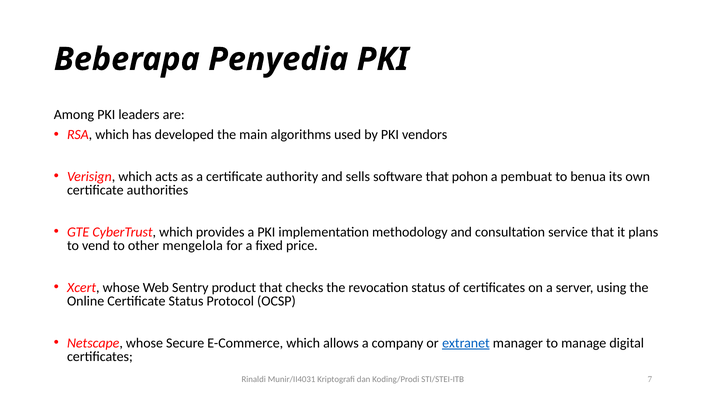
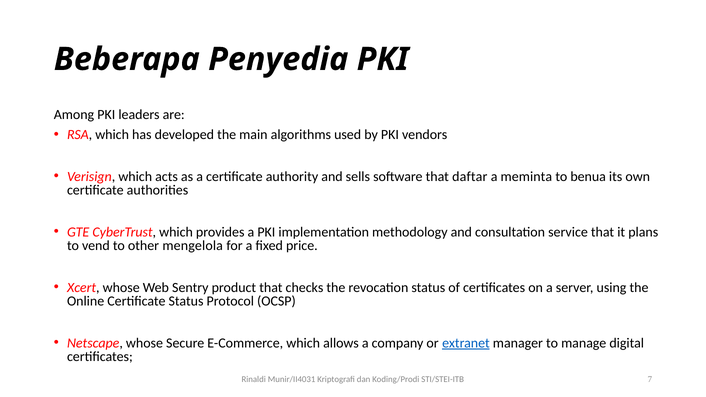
pohon: pohon -> daftar
pembuat: pembuat -> meminta
